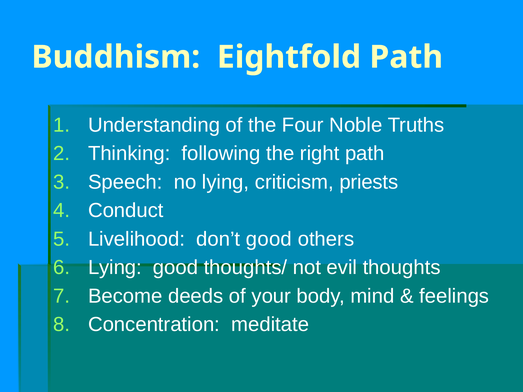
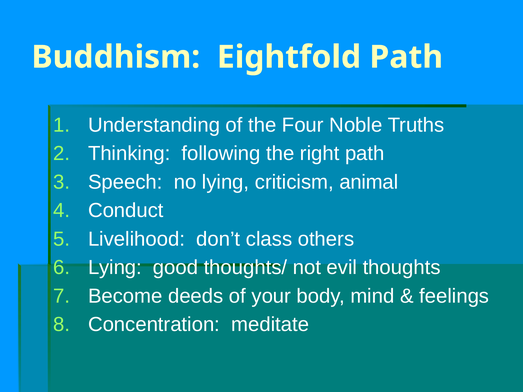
priests: priests -> animal
don’t good: good -> class
